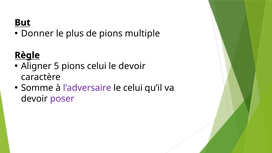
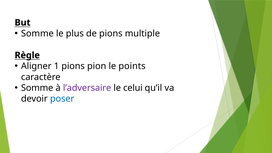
Donner at (37, 33): Donner -> Somme
5: 5 -> 1
pions celui: celui -> pion
le devoir: devoir -> points
poser colour: purple -> blue
